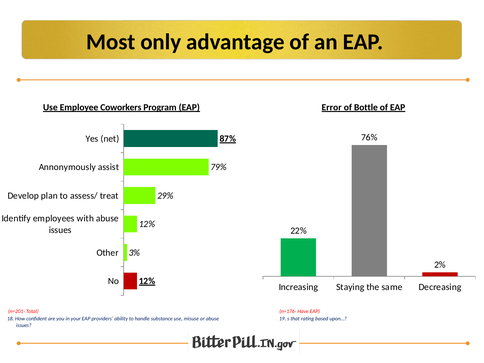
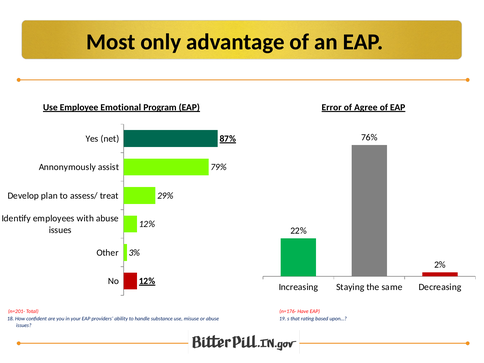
Coworkers: Coworkers -> Emotional
Bottle: Bottle -> Agree
